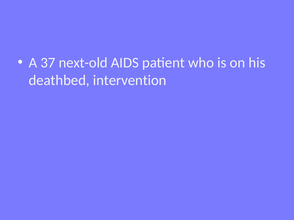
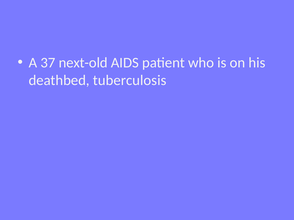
intervention: intervention -> tuberculosis
